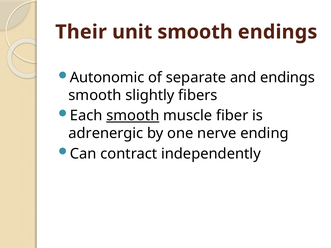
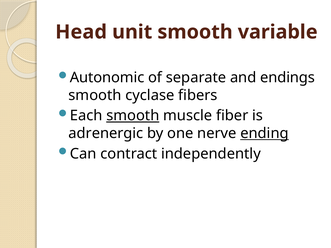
Their: Their -> Head
smooth endings: endings -> variable
slightly: slightly -> cyclase
ending underline: none -> present
